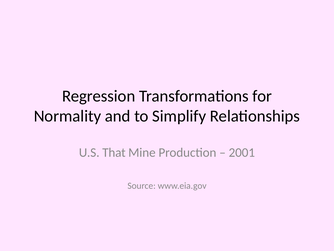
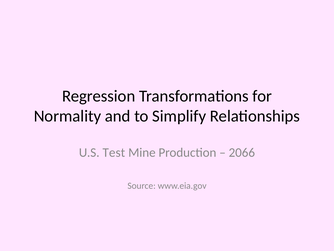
That: That -> Test
2001: 2001 -> 2066
